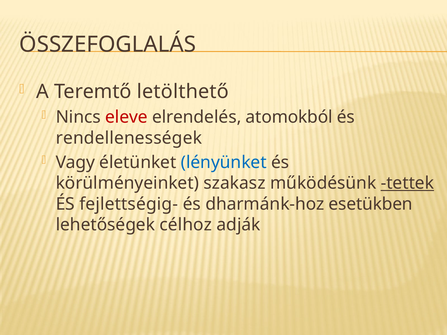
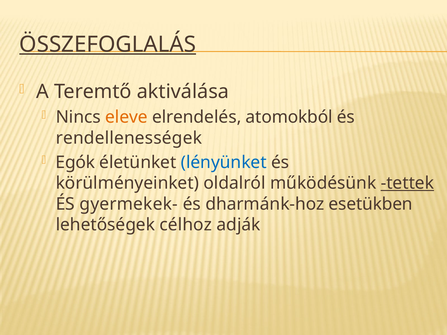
ÖSSZEFOGLALÁS underline: none -> present
letölthető: letölthető -> aktiválása
eleve colour: red -> orange
Vagy: Vagy -> Egók
szakasz: szakasz -> oldalról
fejlettségig-: fejlettségig- -> gyermekek-
